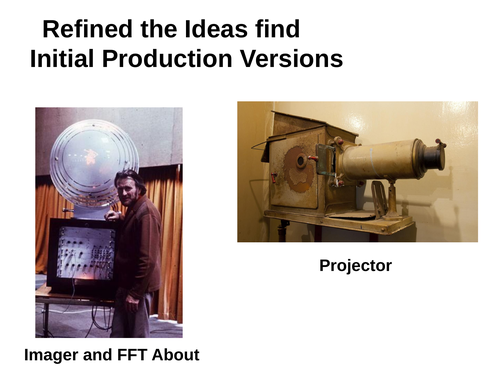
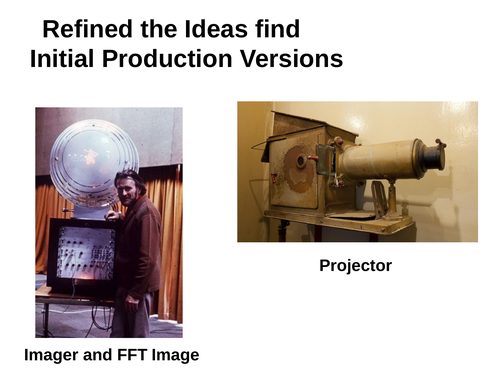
About: About -> Image
